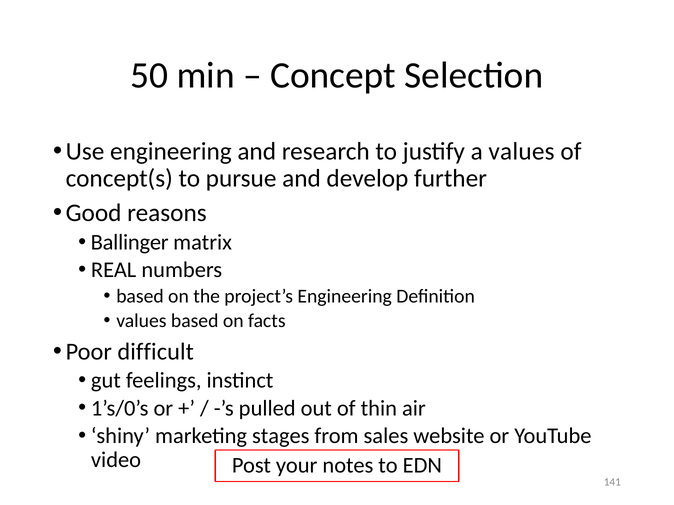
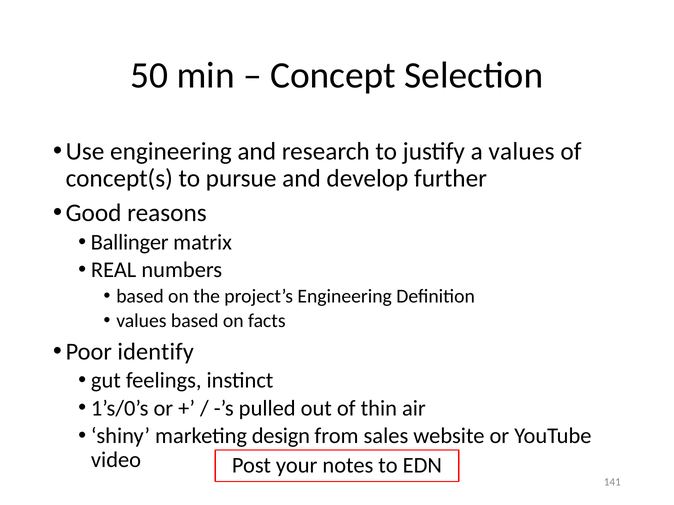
difficult: difficult -> identify
stages: stages -> design
